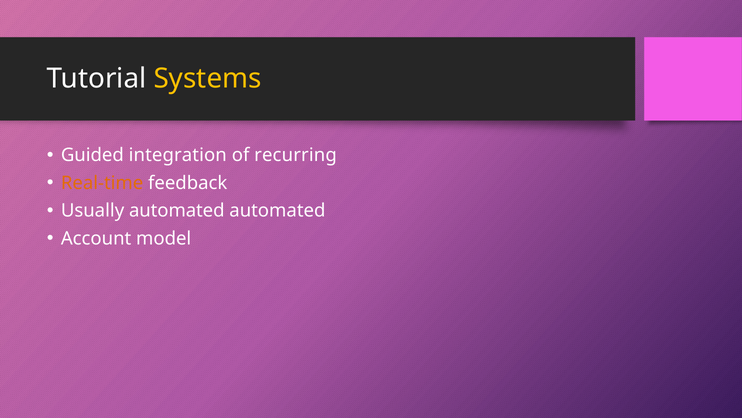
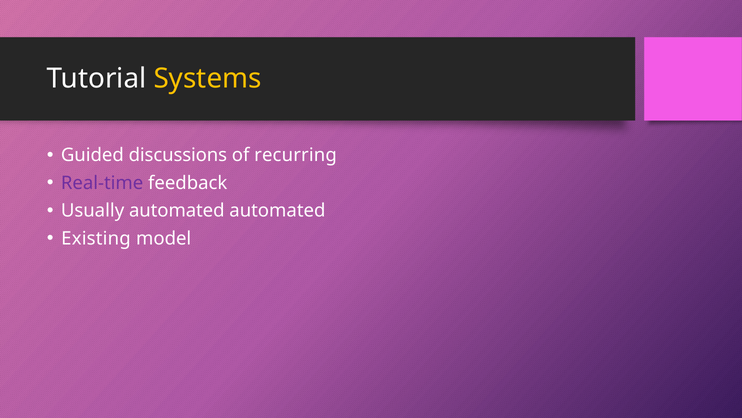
integration: integration -> discussions
Real-time colour: orange -> purple
Account: Account -> Existing
